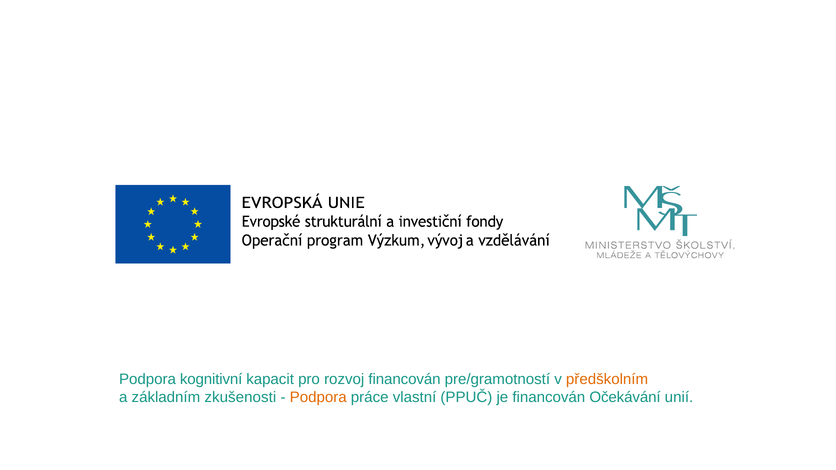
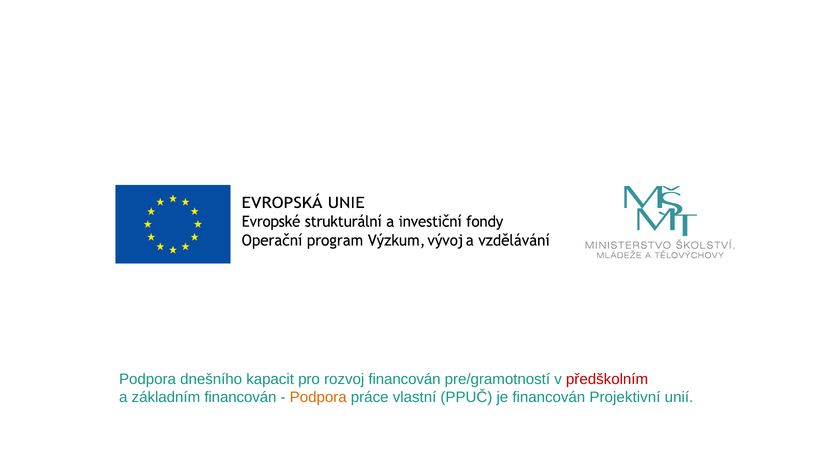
kognitivní: kognitivní -> dnešního
předškolním colour: orange -> red
základním zkušenosti: zkušenosti -> financován
Očekávání: Očekávání -> Projektivní
